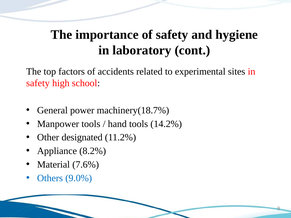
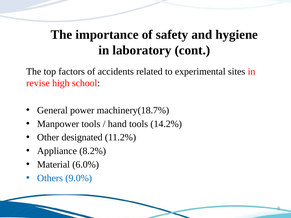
safety at (38, 83): safety -> revise
7.6%: 7.6% -> 6.0%
